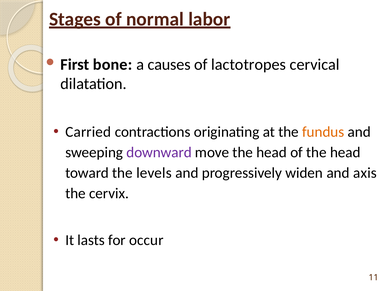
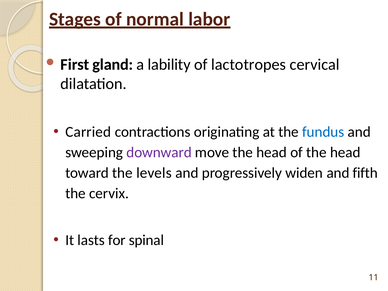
bone: bone -> gland
causes: causes -> lability
fundus colour: orange -> blue
axis: axis -> fifth
occur: occur -> spinal
